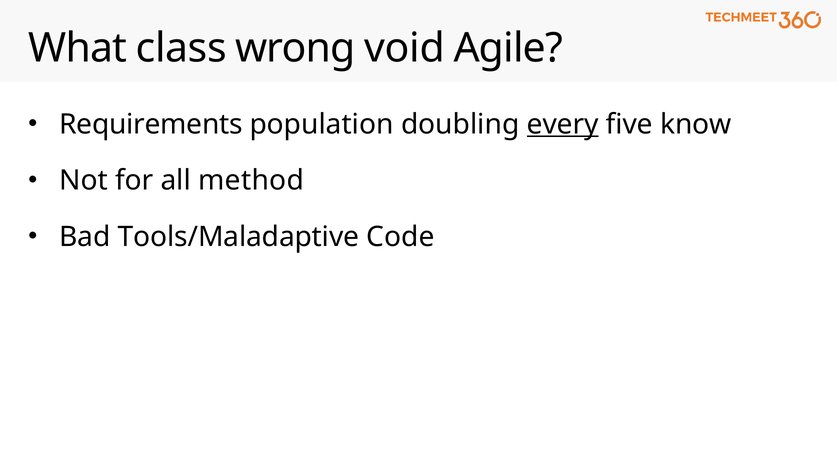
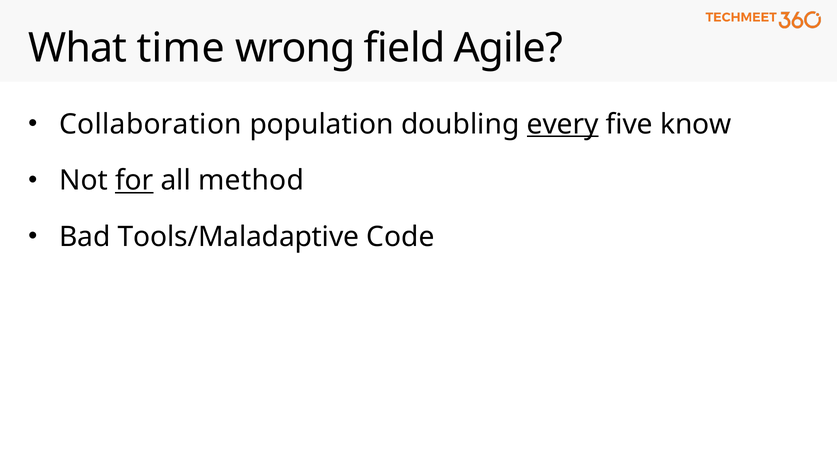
class: class -> time
void: void -> field
Requirements: Requirements -> Collaboration
for underline: none -> present
